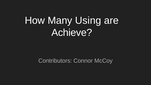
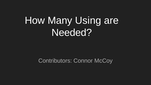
Achieve: Achieve -> Needed
